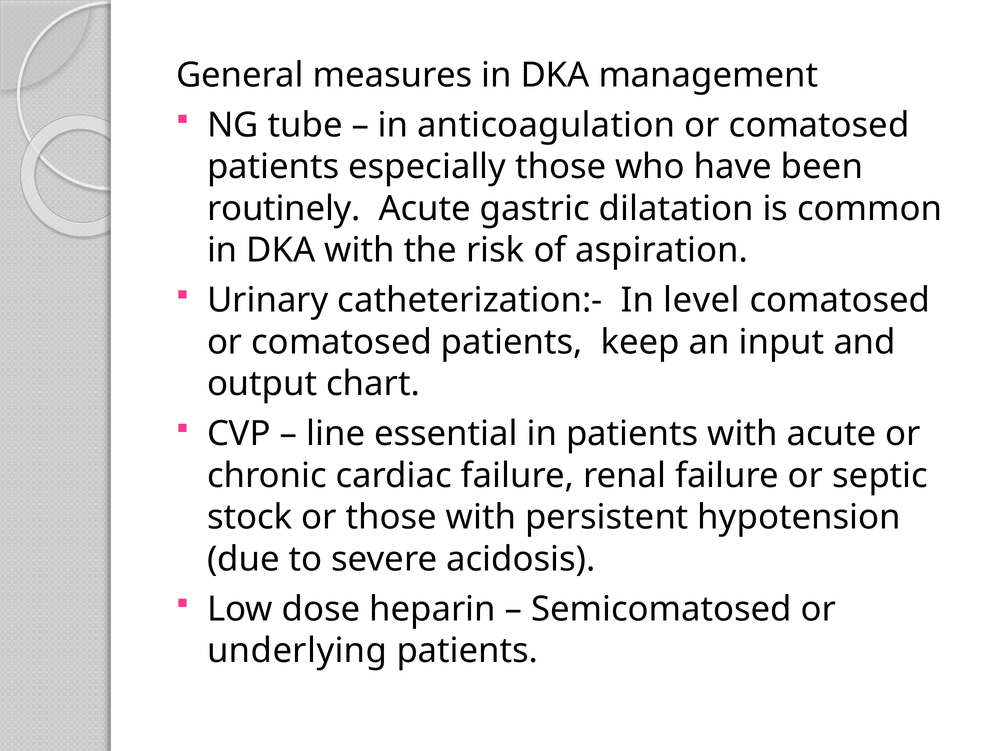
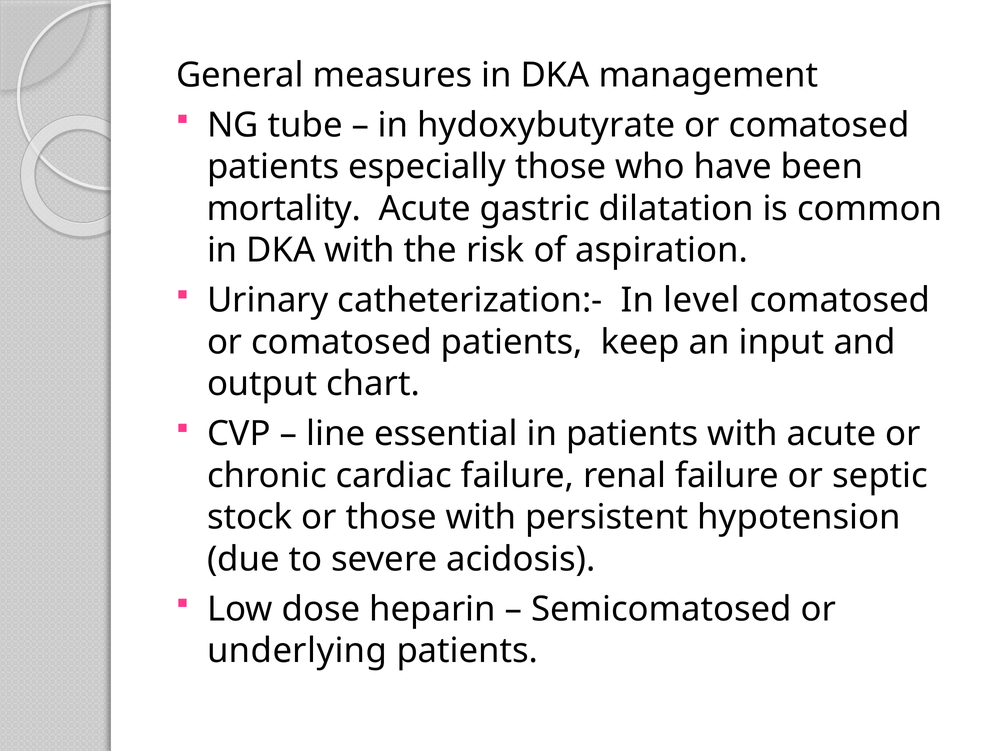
anticoagulation: anticoagulation -> hydoxybutyrate
routinely: routinely -> mortality
